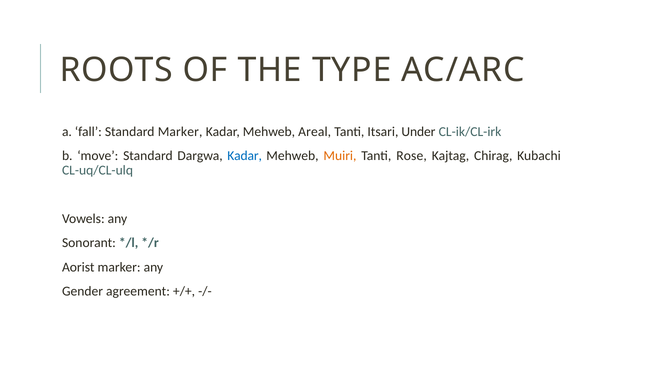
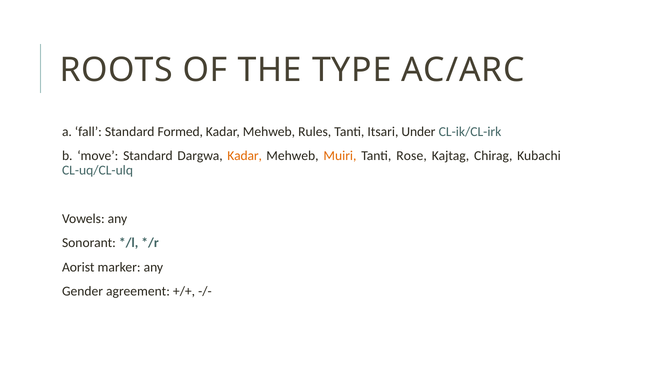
Standard Marker: Marker -> Formed
Areal: Areal -> Rules
Kadar at (245, 156) colour: blue -> orange
